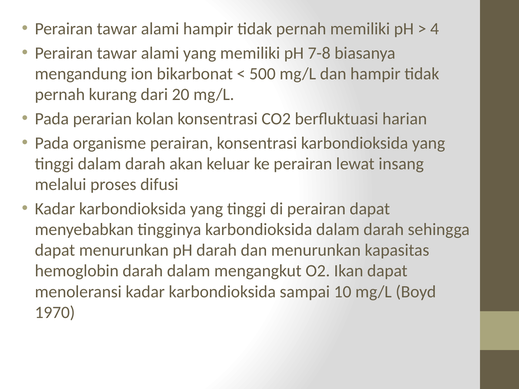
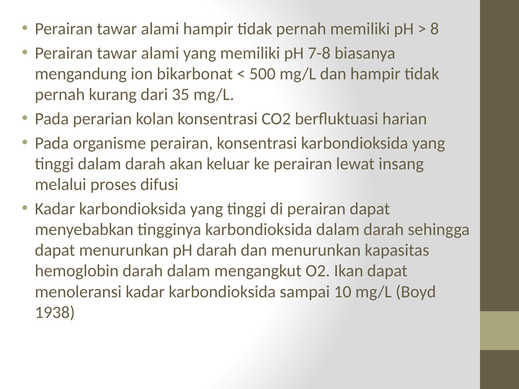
4: 4 -> 8
20: 20 -> 35
1970: 1970 -> 1938
